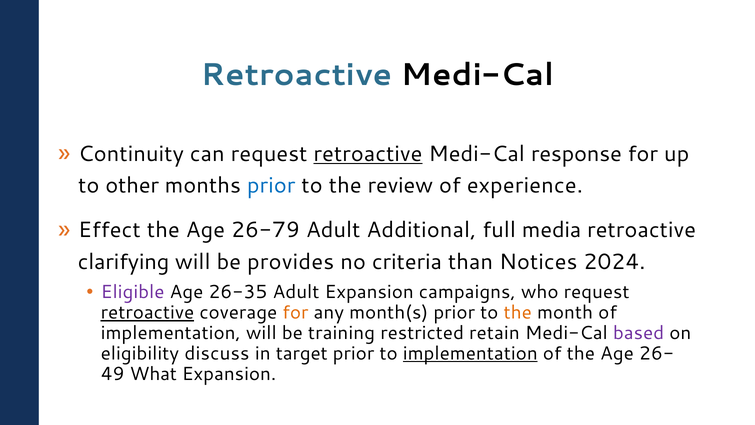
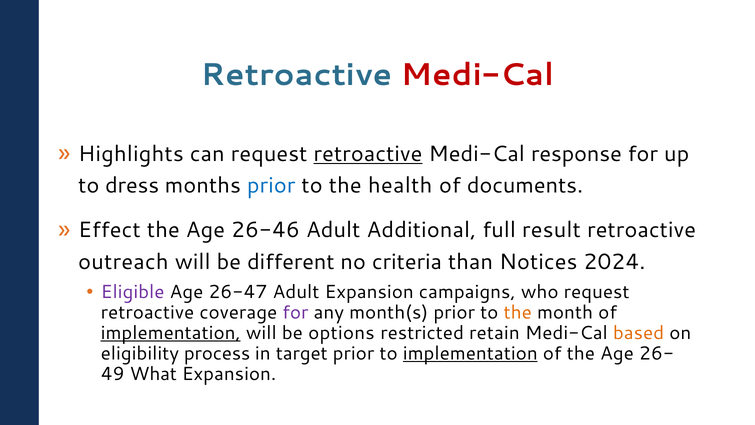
Medi-Cal at (477, 75) colour: black -> red
Continuity: Continuity -> Highlights
other: other -> dress
review: review -> health
experience: experience -> documents
26-79: 26-79 -> 26-46
media: media -> result
clarifying: clarifying -> outreach
provides: provides -> different
26-35: 26-35 -> 26-47
retroactive at (147, 312) underline: present -> none
for at (295, 312) colour: orange -> purple
implementation at (171, 333) underline: none -> present
training: training -> options
based colour: purple -> orange
discuss: discuss -> process
